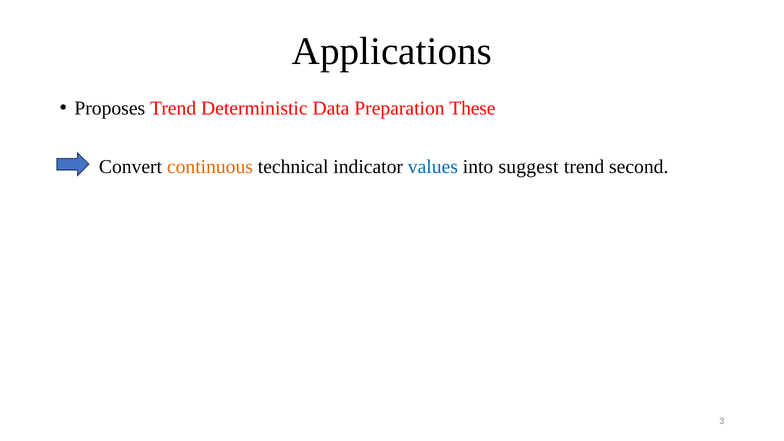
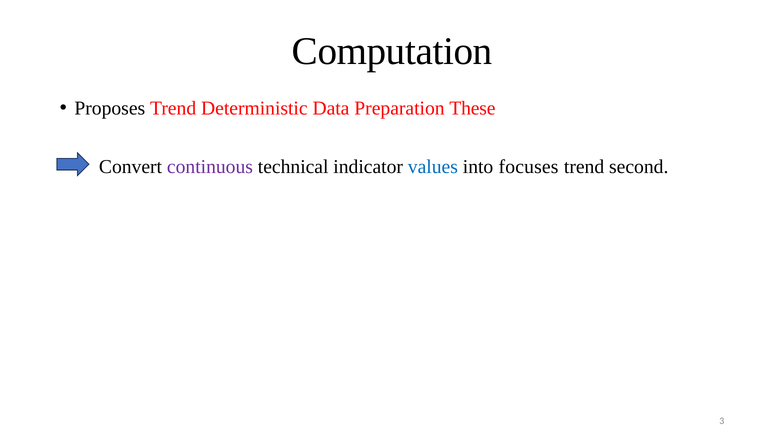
Applications: Applications -> Computation
continuous colour: orange -> purple
suggest: suggest -> focuses
